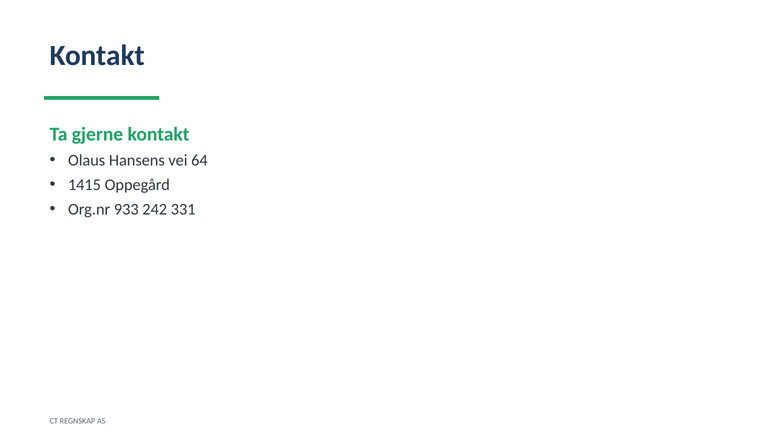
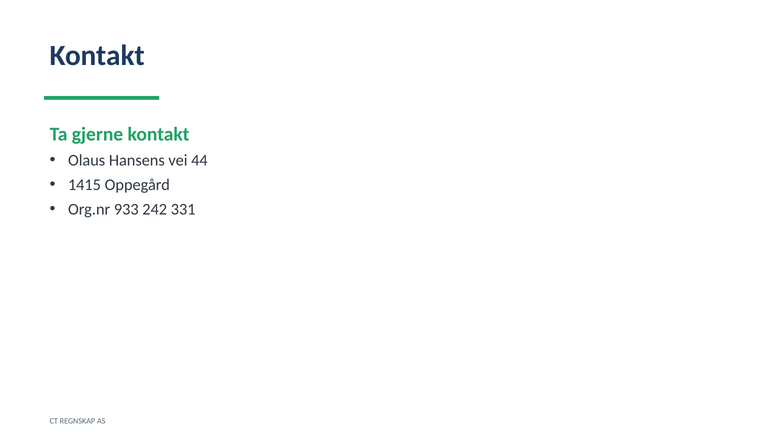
64: 64 -> 44
